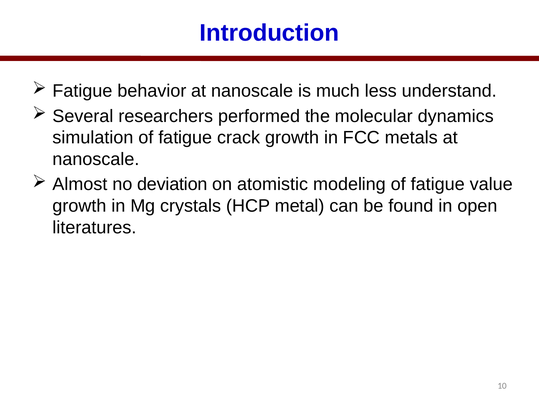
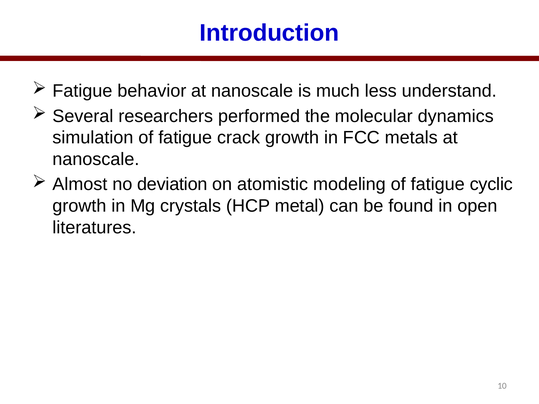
value: value -> cyclic
